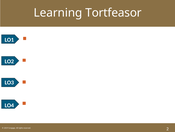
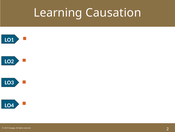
Tortfeasor: Tortfeasor -> Causation
